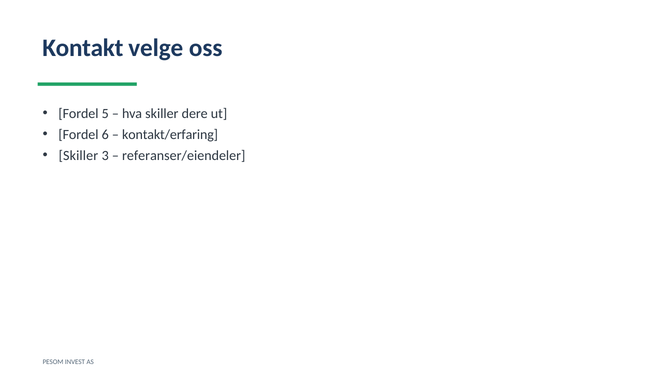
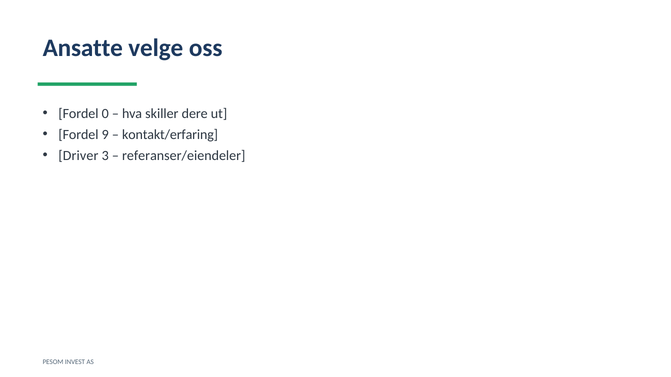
Kontakt: Kontakt -> Ansatte
5: 5 -> 0
6: 6 -> 9
Skiller at (78, 156): Skiller -> Driver
